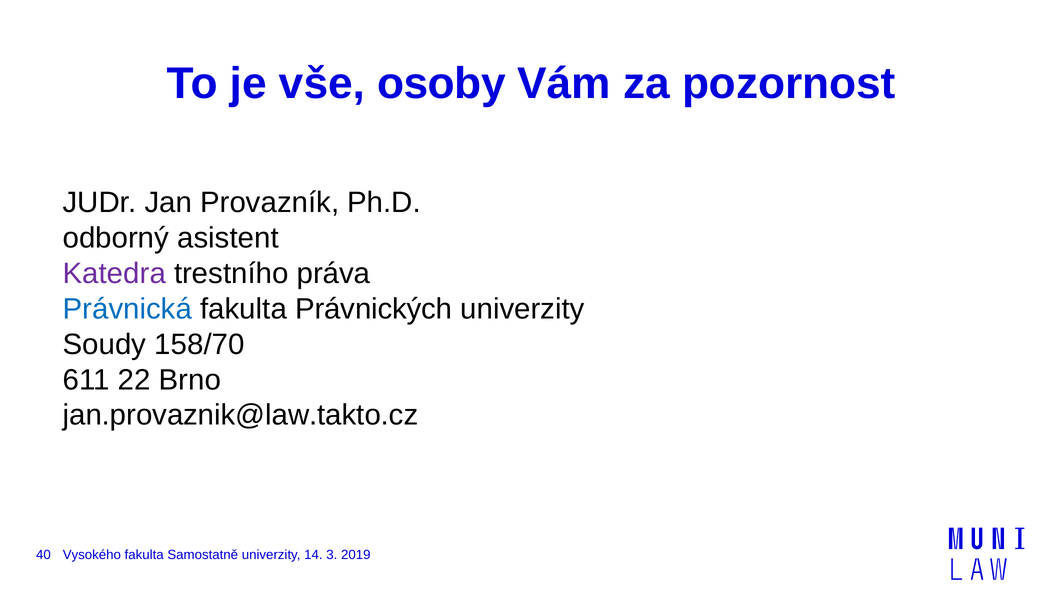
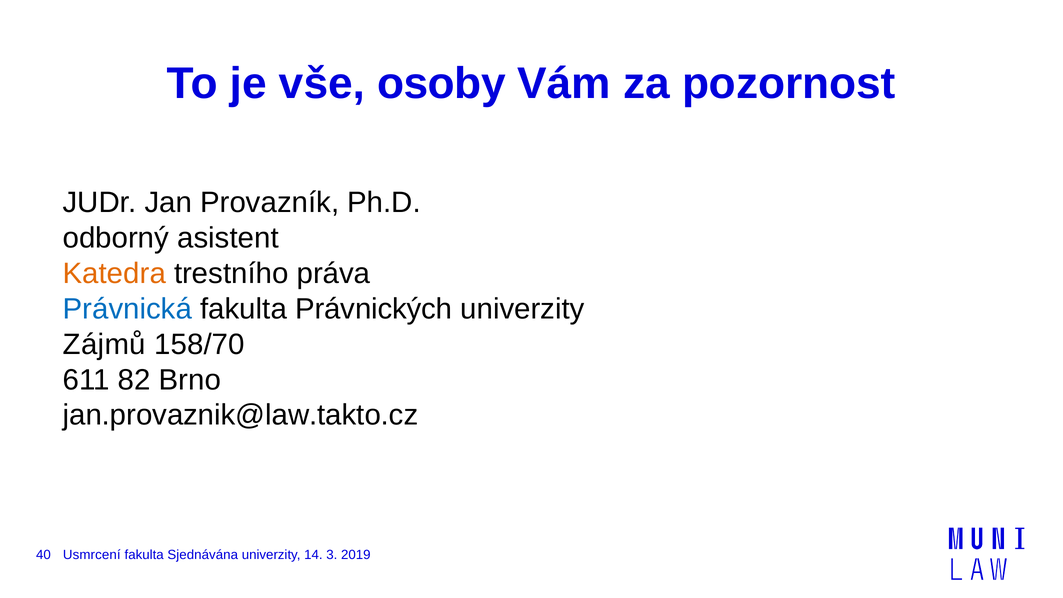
Katedra colour: purple -> orange
Soudy: Soudy -> Zájmů
22: 22 -> 82
Vysokého: Vysokého -> Usmrcení
Samostatně: Samostatně -> Sjednávána
